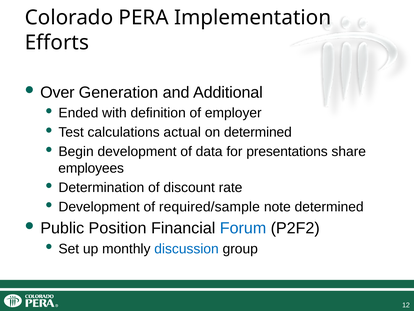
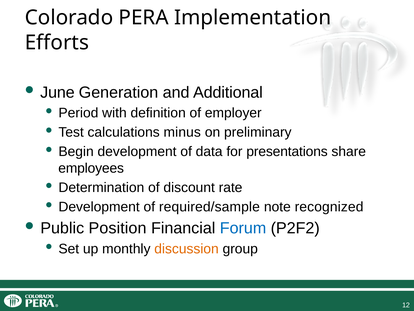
Over: Over -> June
Ended: Ended -> Period
actual: actual -> minus
on determined: determined -> preliminary
note determined: determined -> recognized
discussion colour: blue -> orange
